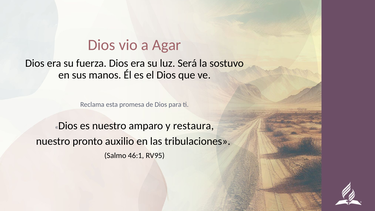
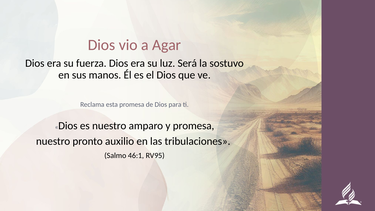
y restaura: restaura -> promesa
